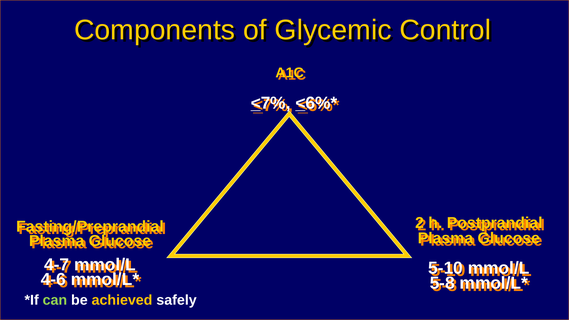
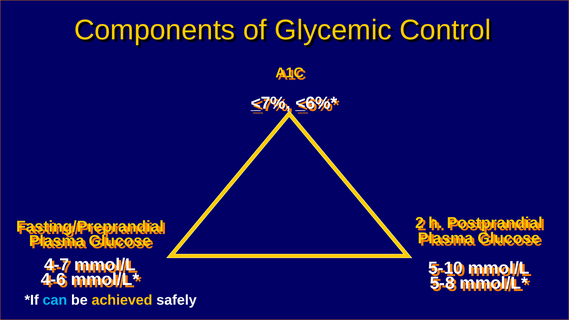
can colour: light green -> light blue
